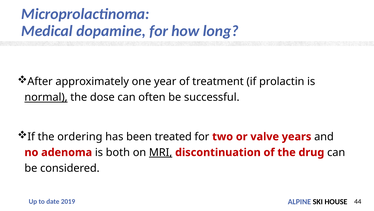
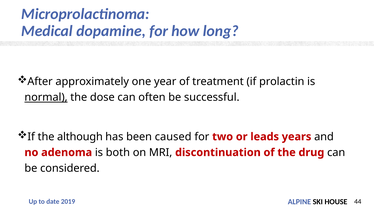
ordering: ordering -> although
treated: treated -> caused
valve: valve -> leads
MRI underline: present -> none
